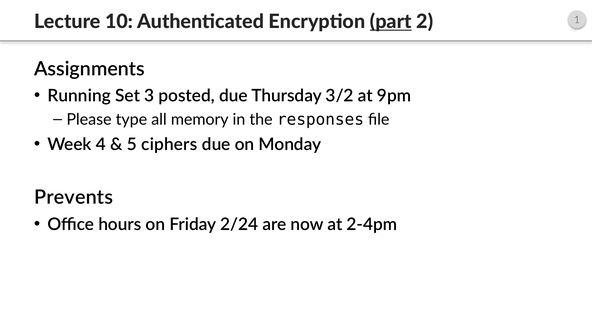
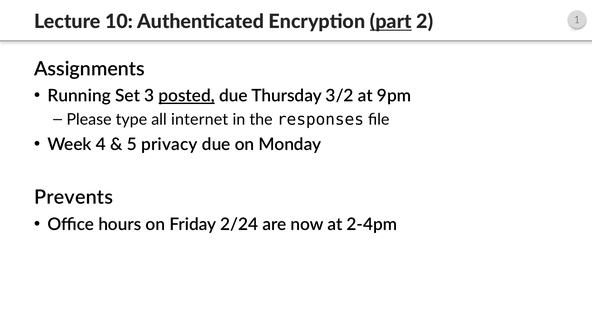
posted underline: none -> present
memory: memory -> internet
ciphers: ciphers -> privacy
